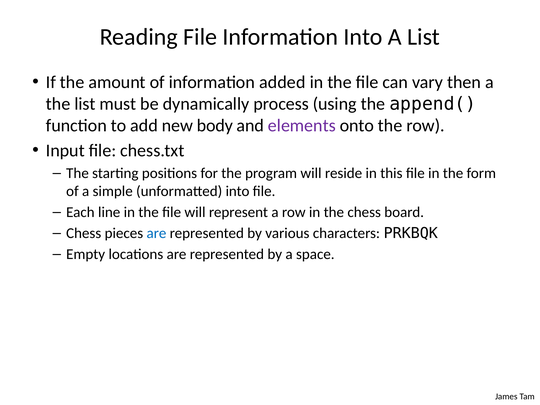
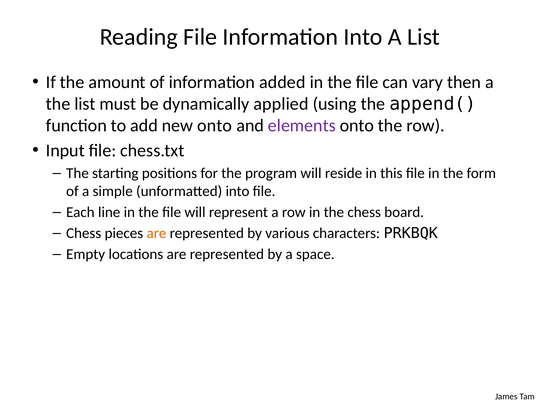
process: process -> applied
new body: body -> onto
are at (156, 233) colour: blue -> orange
